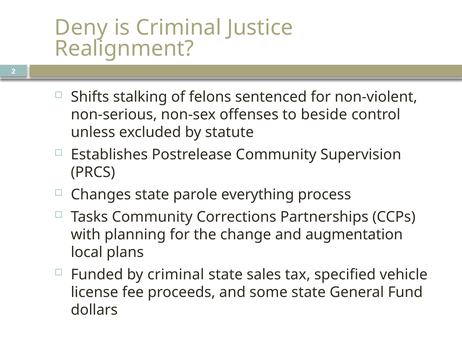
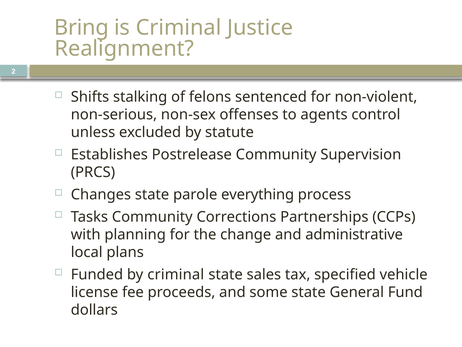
Deny: Deny -> Bring
beside: beside -> agents
augmentation: augmentation -> administrative
